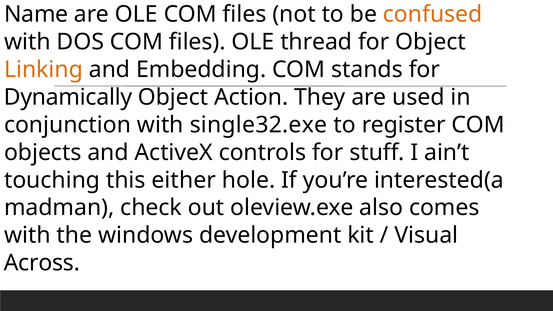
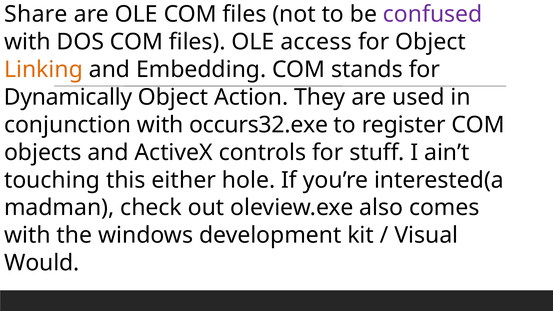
Name: Name -> Share
confused colour: orange -> purple
thread: thread -> access
single32.exe: single32.exe -> occurs32.exe
Across: Across -> Would
